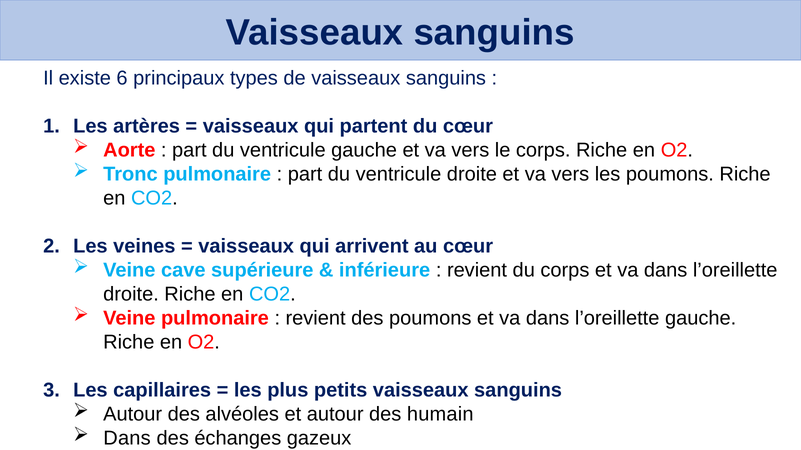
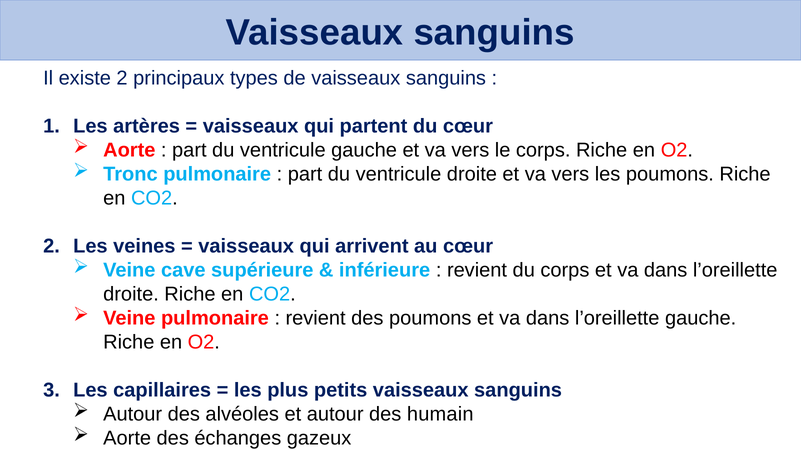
existe 6: 6 -> 2
Dans at (127, 439): Dans -> Aorte
